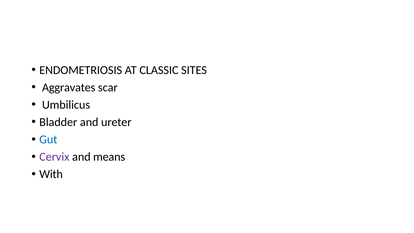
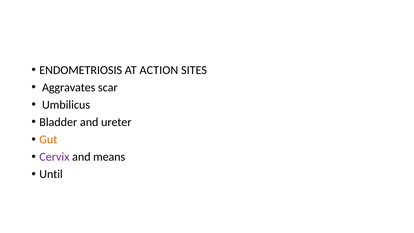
CLASSIC: CLASSIC -> ACTION
Gut colour: blue -> orange
With: With -> Until
